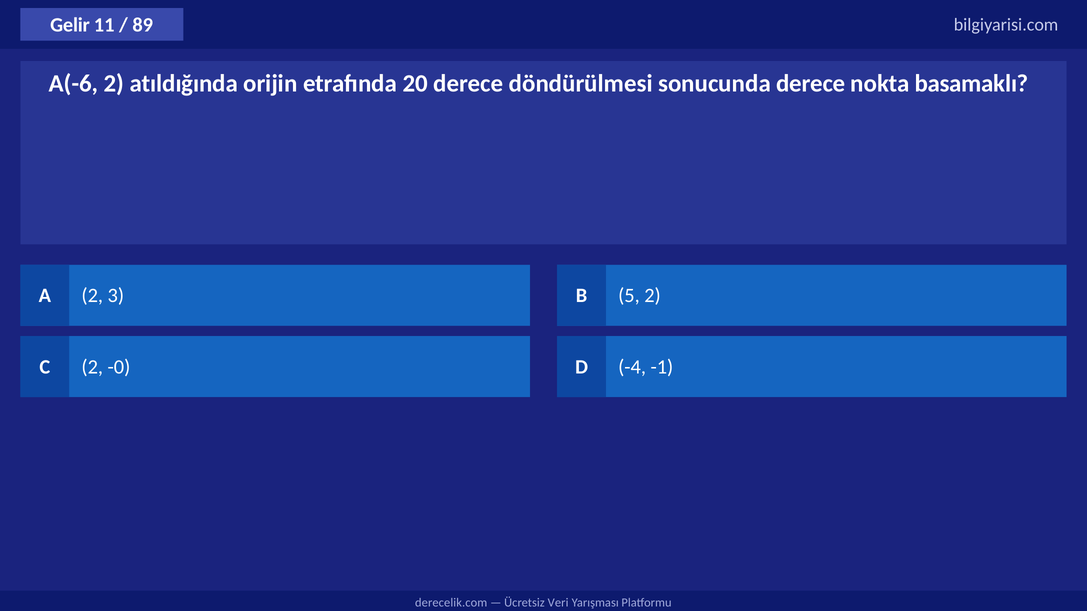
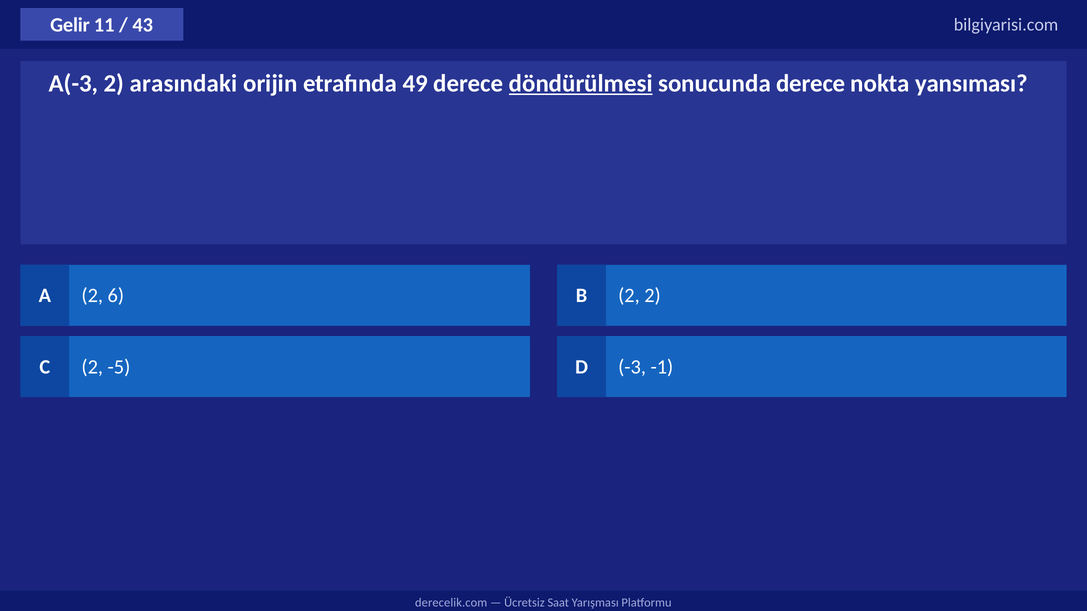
89: 89 -> 43
A(-6: A(-6 -> A(-3
atıldığında: atıldığında -> arasındaki
20: 20 -> 49
döndürülmesi underline: none -> present
basamaklı: basamaklı -> yansıması
3: 3 -> 6
B 5: 5 -> 2
-0: -0 -> -5
-4: -4 -> -3
Veri: Veri -> Saat
